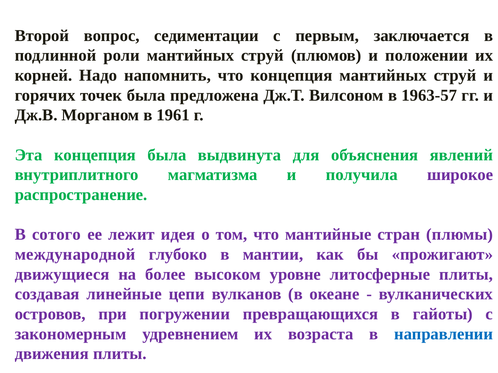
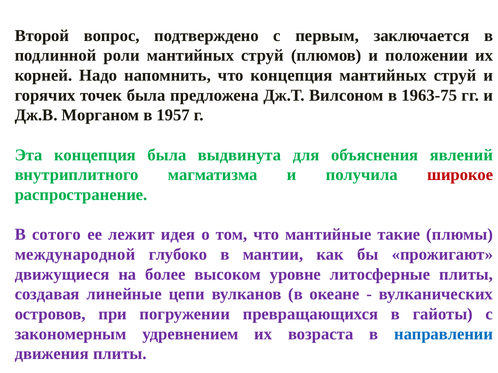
седиментации: седиментации -> подтверждено
1963-57: 1963-57 -> 1963-75
1961: 1961 -> 1957
широкое colour: purple -> red
стран: стран -> такие
